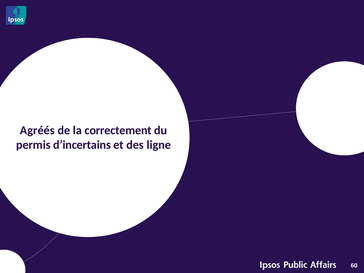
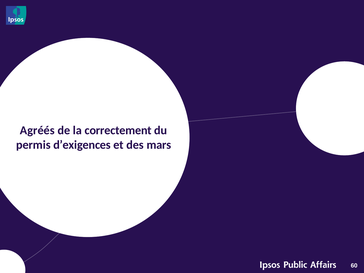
d’incertains: d’incertains -> d’exigences
ligne: ligne -> mars
